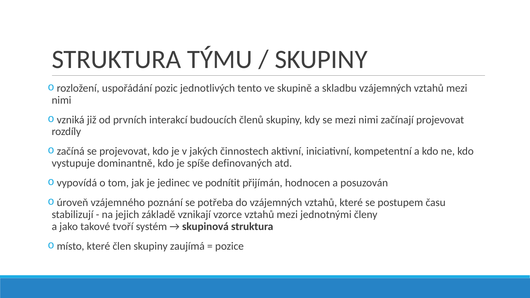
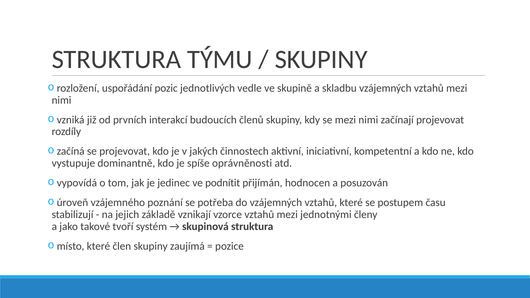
tento: tento -> vedle
definovaných: definovaných -> oprávněnosti
